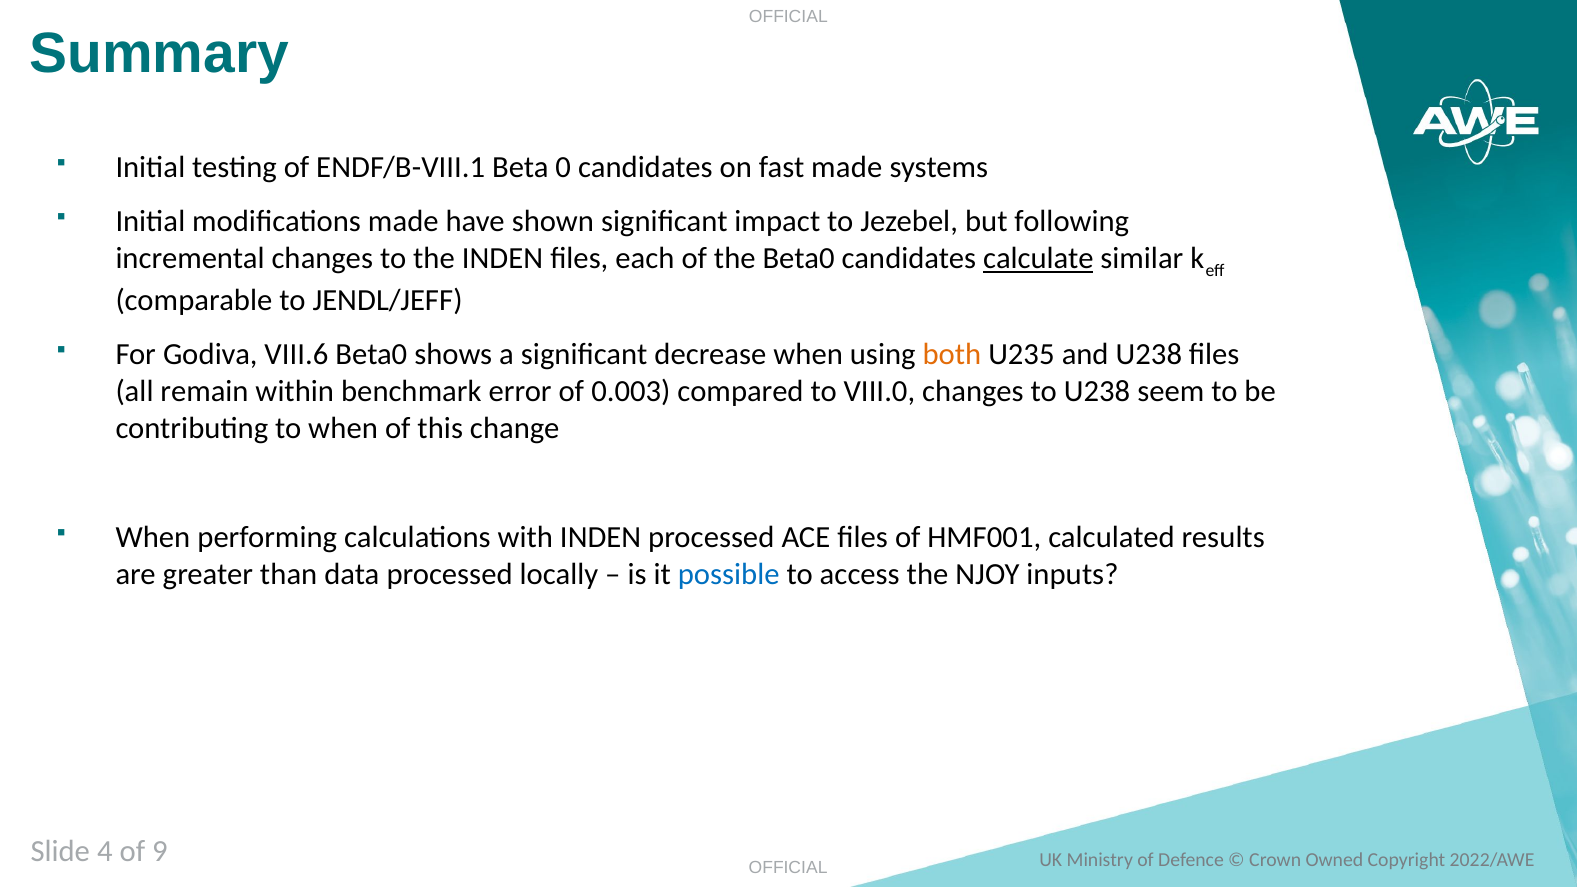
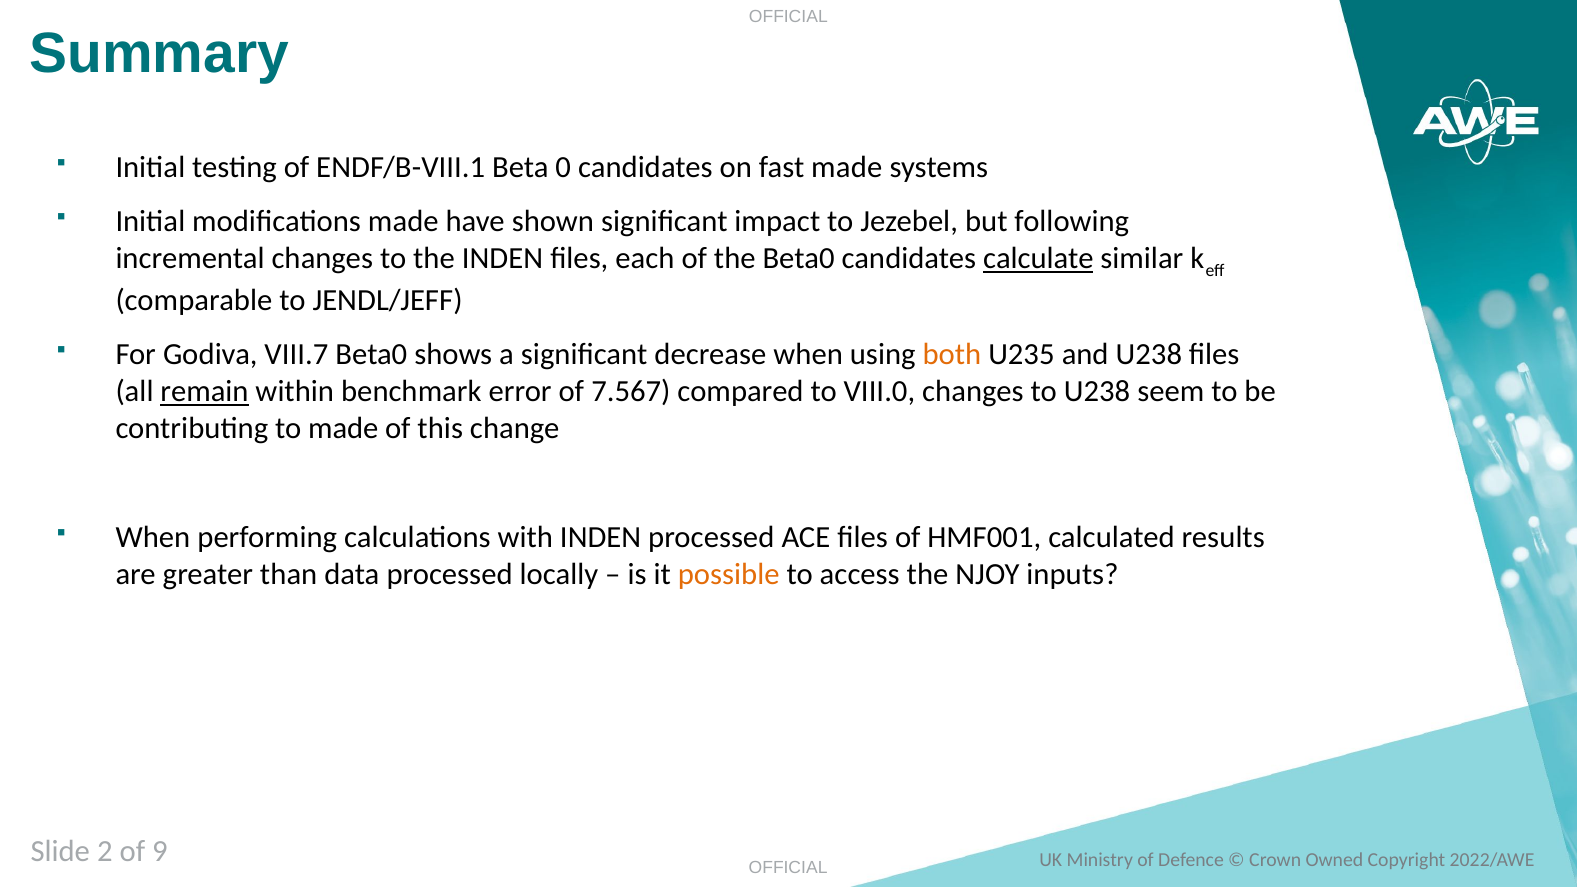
VIII.6: VIII.6 -> VIII.7
remain underline: none -> present
0.003: 0.003 -> 7.567
to when: when -> made
possible colour: blue -> orange
4: 4 -> 2
